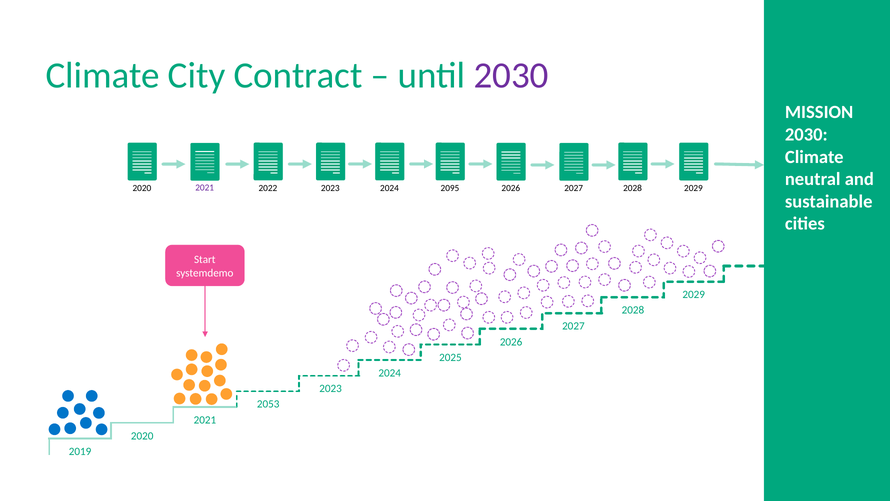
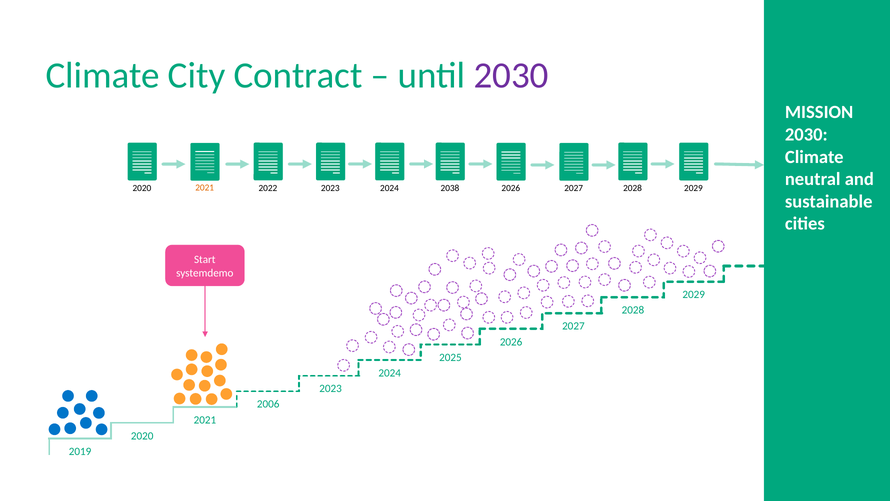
2021 at (205, 188) colour: purple -> orange
2095: 2095 -> 2038
2053: 2053 -> 2006
